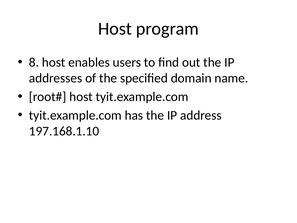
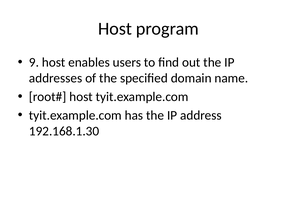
8: 8 -> 9
197.168.1.10: 197.168.1.10 -> 192.168.1.30
